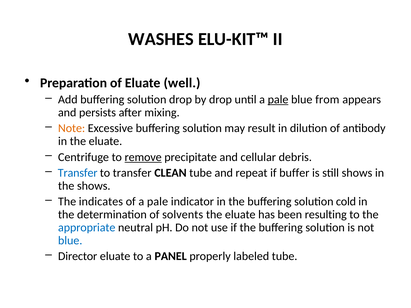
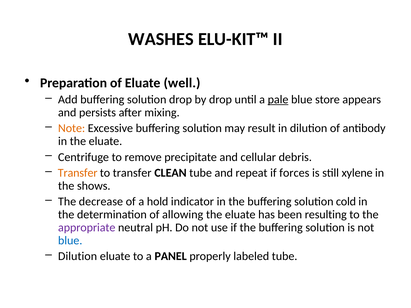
from: from -> store
remove underline: present -> none
Transfer at (78, 173) colour: blue -> orange
buffer: buffer -> forces
still shows: shows -> xylene
indicates: indicates -> decrease
of a pale: pale -> hold
solvents: solvents -> allowing
appropriate colour: blue -> purple
Director at (78, 256): Director -> Dilution
